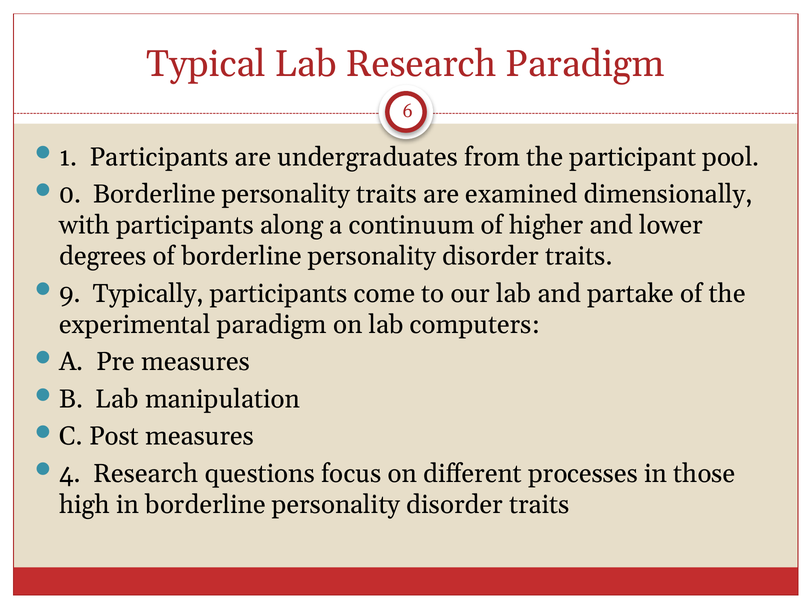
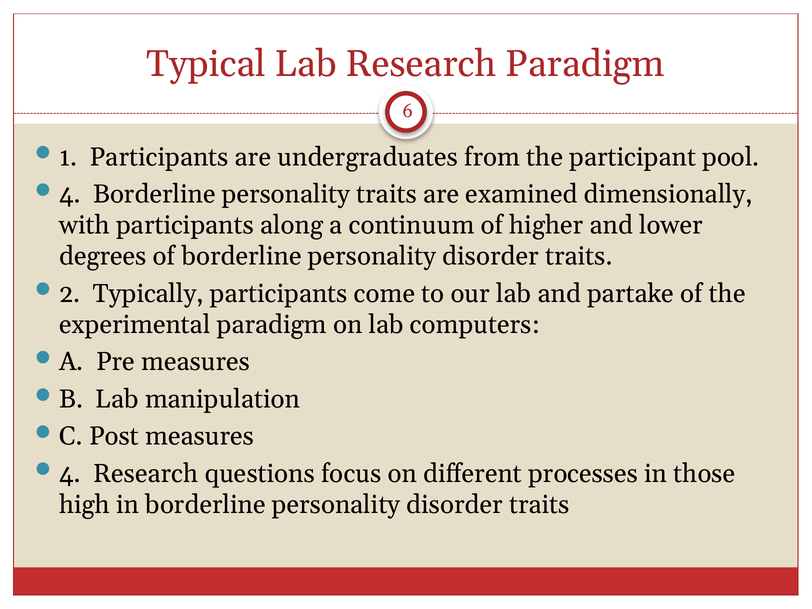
0 at (70, 194): 0 -> 4
9: 9 -> 2
